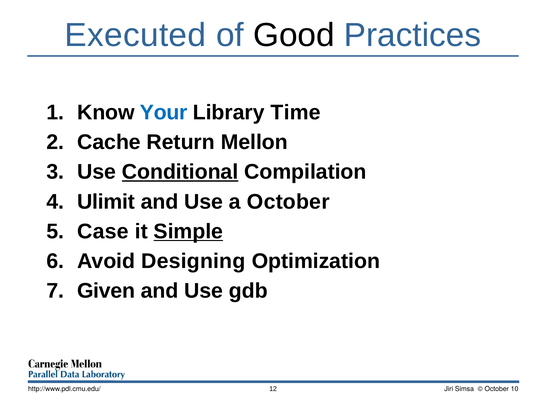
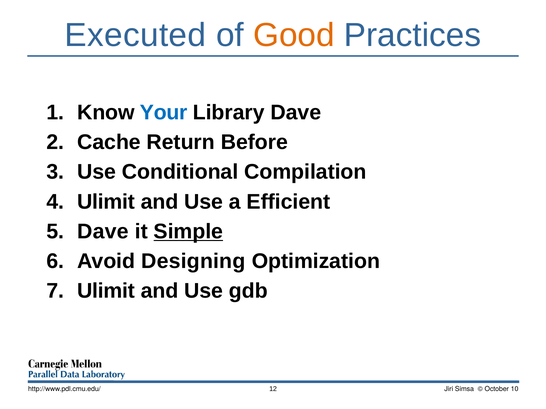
Good colour: black -> orange
Library Time: Time -> Dave
Mellon: Mellon -> Before
Conditional underline: present -> none
a October: October -> Efficient
Case at (103, 232): Case -> Dave
Given at (106, 291): Given -> Ulimit
